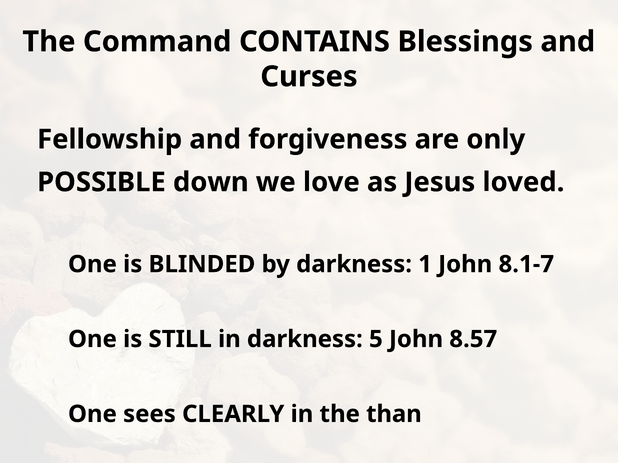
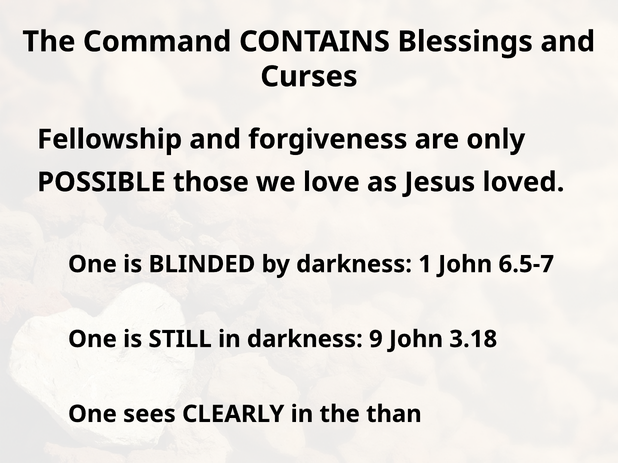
down: down -> those
8.1-7: 8.1-7 -> 6.5-7
5: 5 -> 9
8.57: 8.57 -> 3.18
